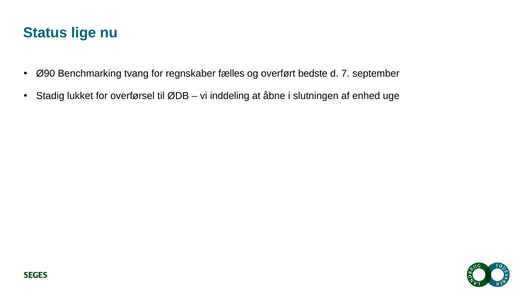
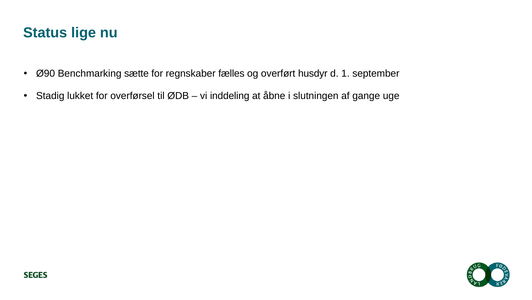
tvang: tvang -> sætte
bedste: bedste -> husdyr
7: 7 -> 1
enhed: enhed -> gange
